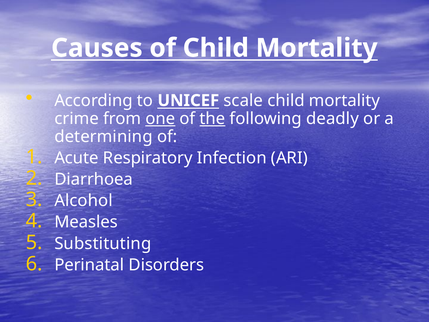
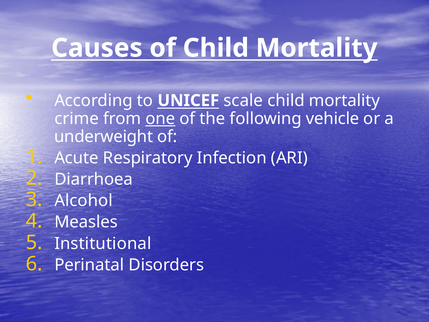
the underline: present -> none
deadly: deadly -> vehicle
determining: determining -> underweight
Substituting: Substituting -> Institutional
